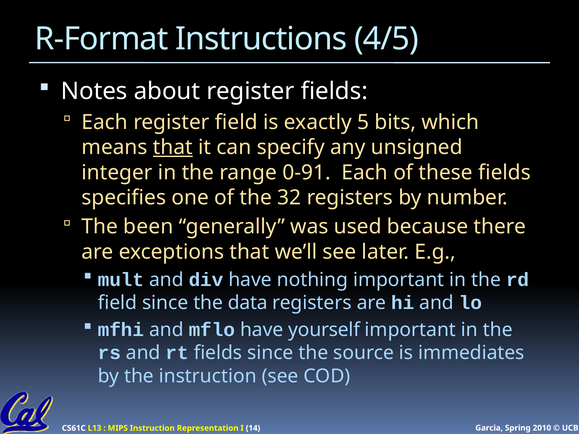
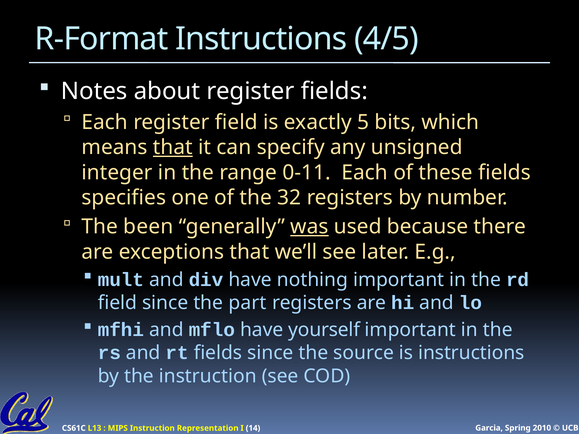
0-91: 0-91 -> 0-11
was underline: none -> present
data: data -> part
is immediates: immediates -> instructions
